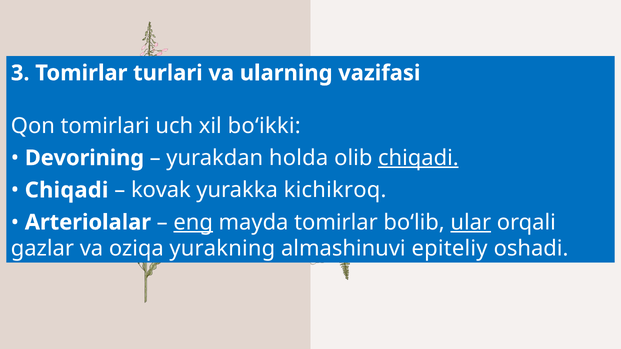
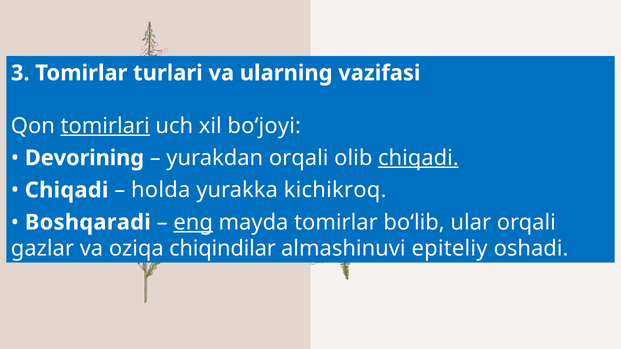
tomirlari underline: none -> present
bo‘ikki: bo‘ikki -> bo‘joyi
yurakdan holda: holda -> orqali
kovak: kovak -> holda
Arteriolalar: Arteriolalar -> Boshqaradi
ular underline: present -> none
yurakning: yurakning -> chiqindilar
